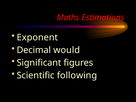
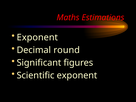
would: would -> round
Scientific following: following -> exponent
